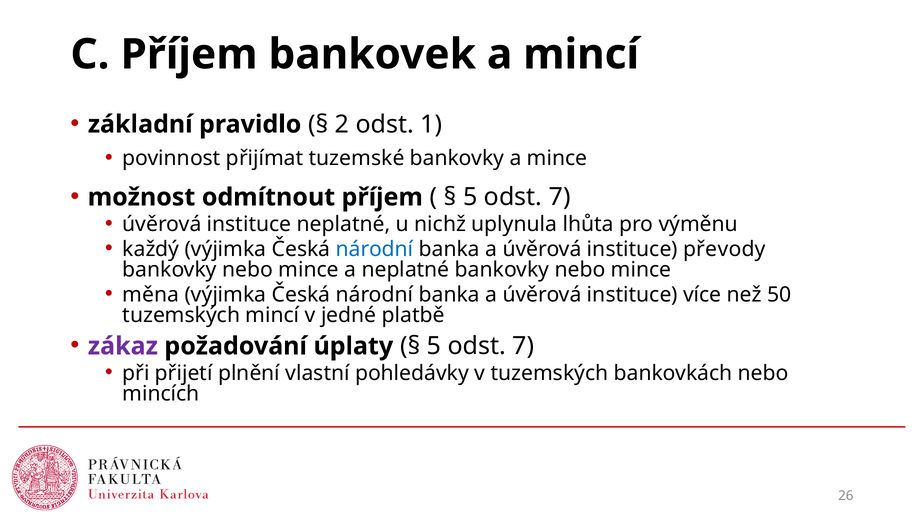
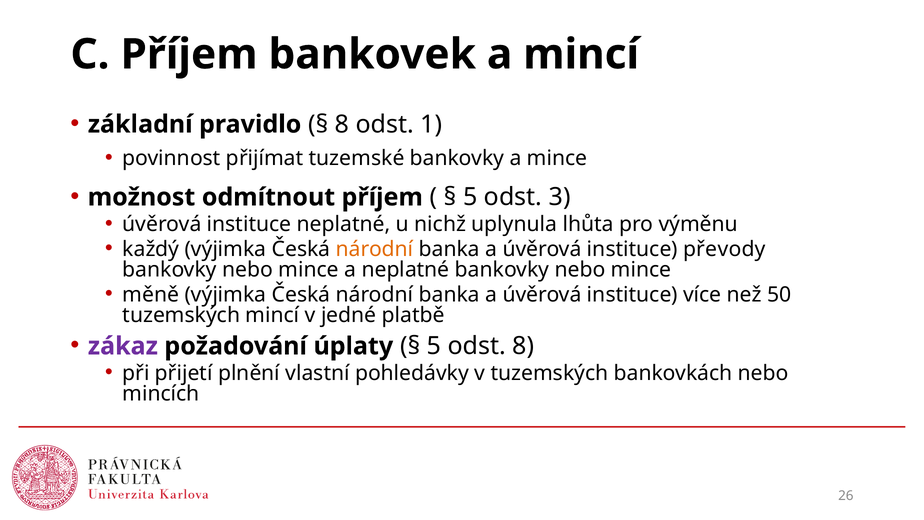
2 at (342, 124): 2 -> 8
7 at (560, 197): 7 -> 3
národní at (375, 249) colour: blue -> orange
měna: měna -> měně
7 at (523, 346): 7 -> 8
